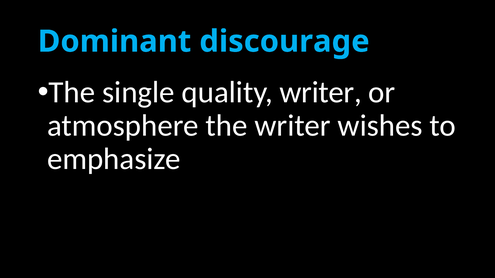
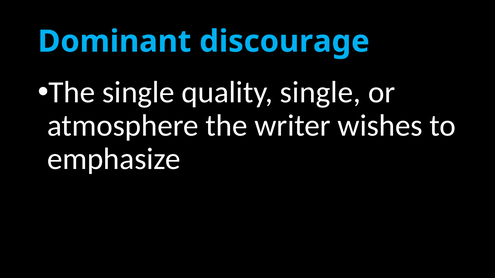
quality writer: writer -> single
